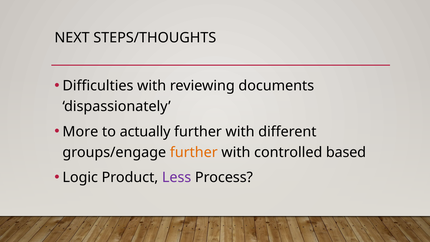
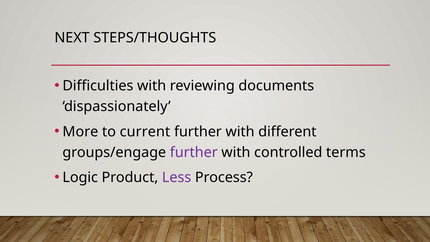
actually: actually -> current
further at (194, 152) colour: orange -> purple
based: based -> terms
